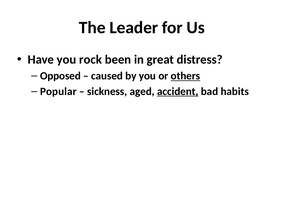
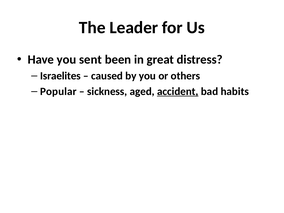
rock: rock -> sent
Opposed: Opposed -> Israelites
others underline: present -> none
